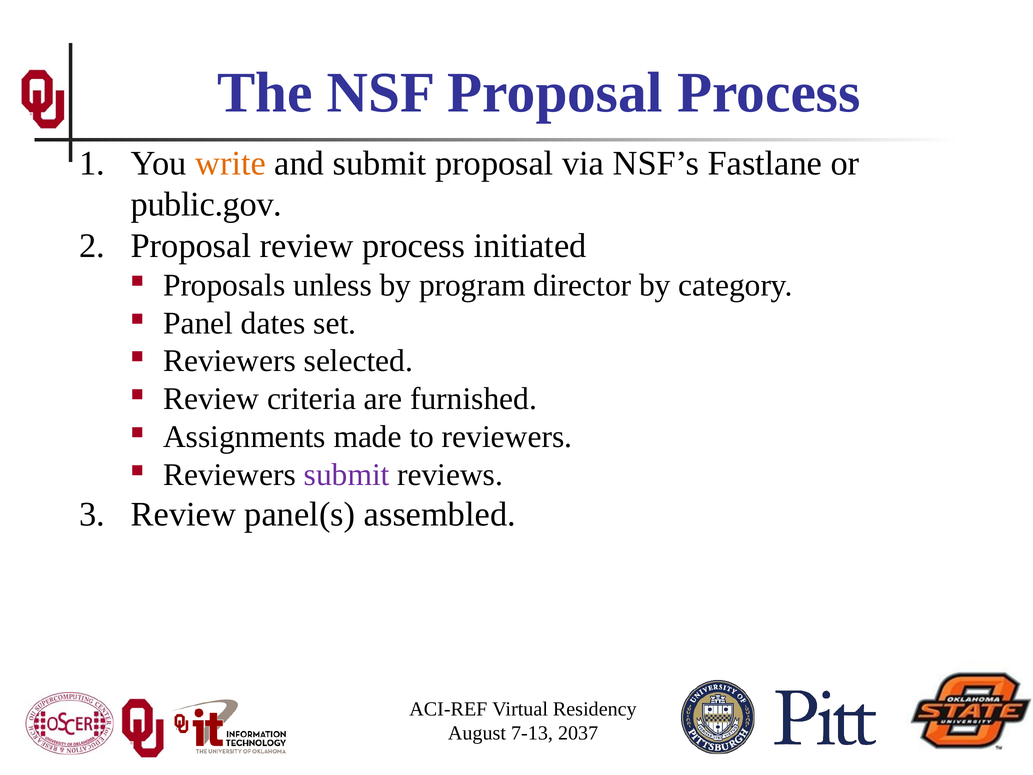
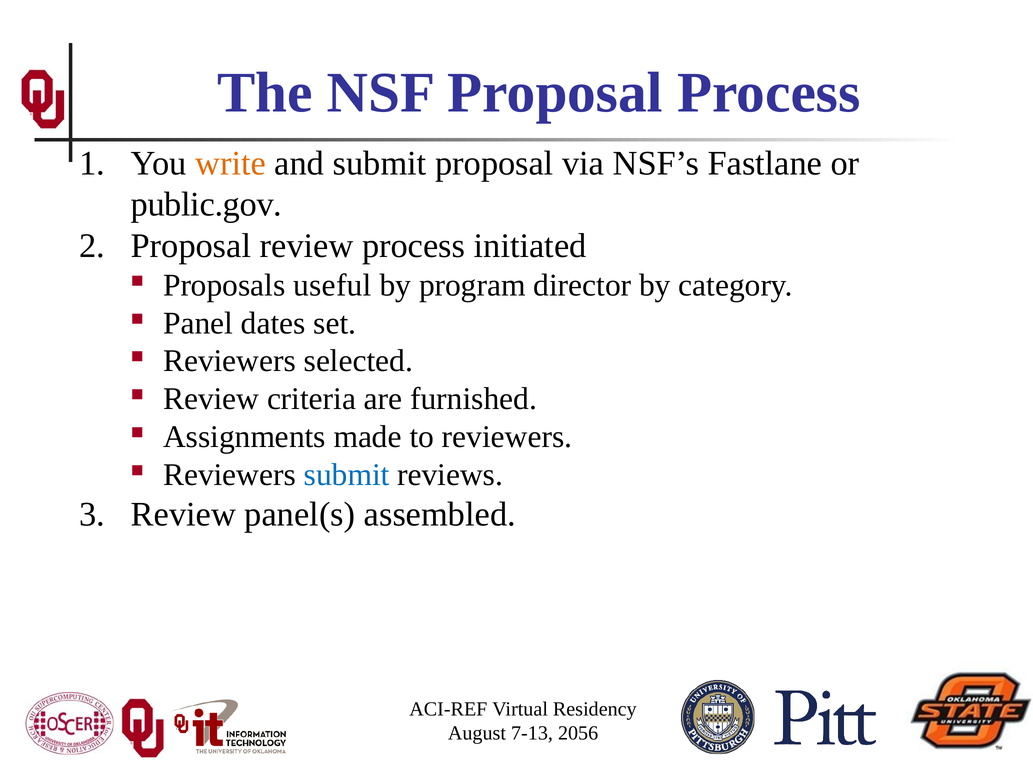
unless: unless -> useful
submit at (347, 474) colour: purple -> blue
2037: 2037 -> 2056
